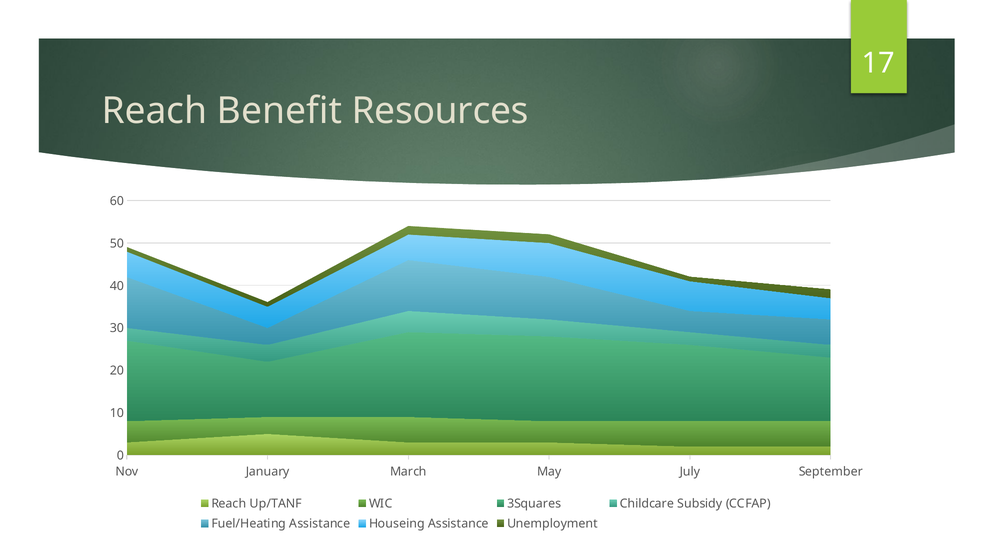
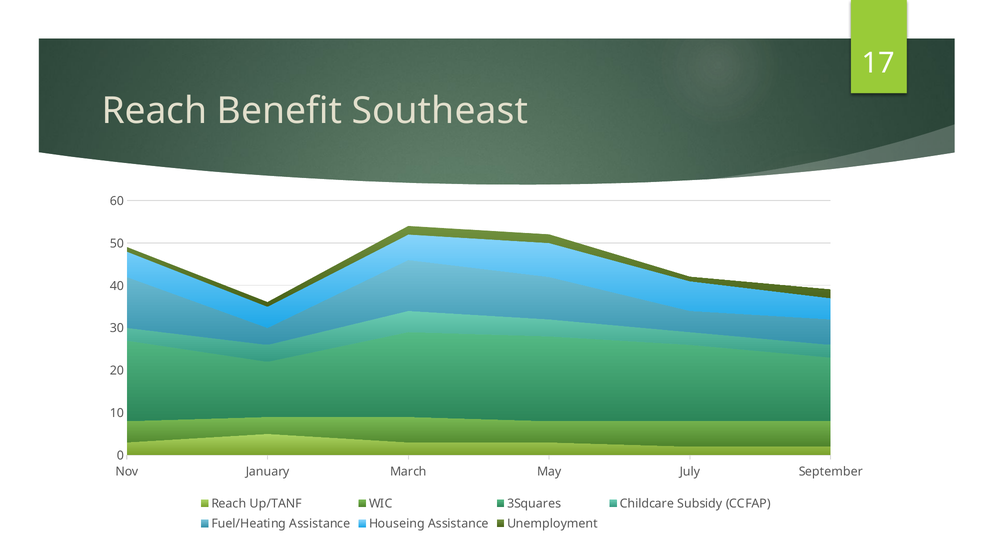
Resources: Resources -> Southeast
